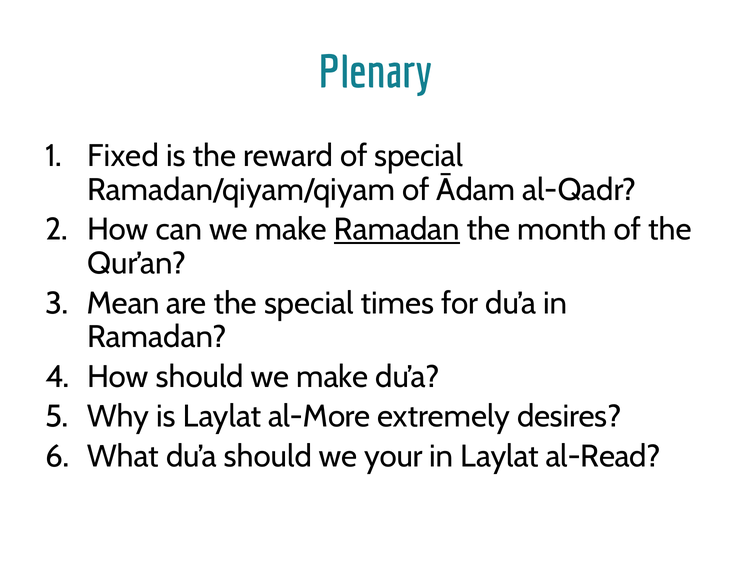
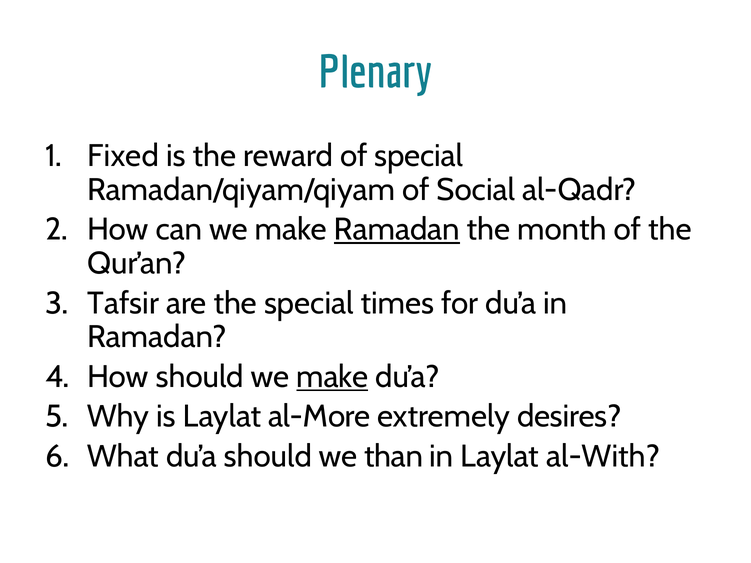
Ādam: Ādam -> Social
Mean: Mean -> Tafsir
make at (332, 377) underline: none -> present
your: your -> than
al-Read: al-Read -> al-With
